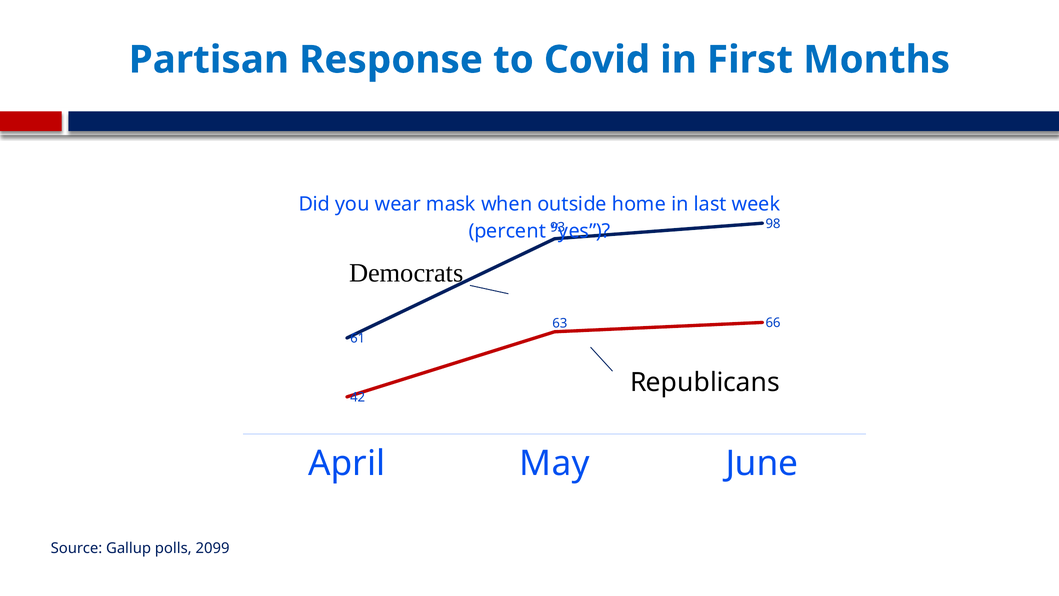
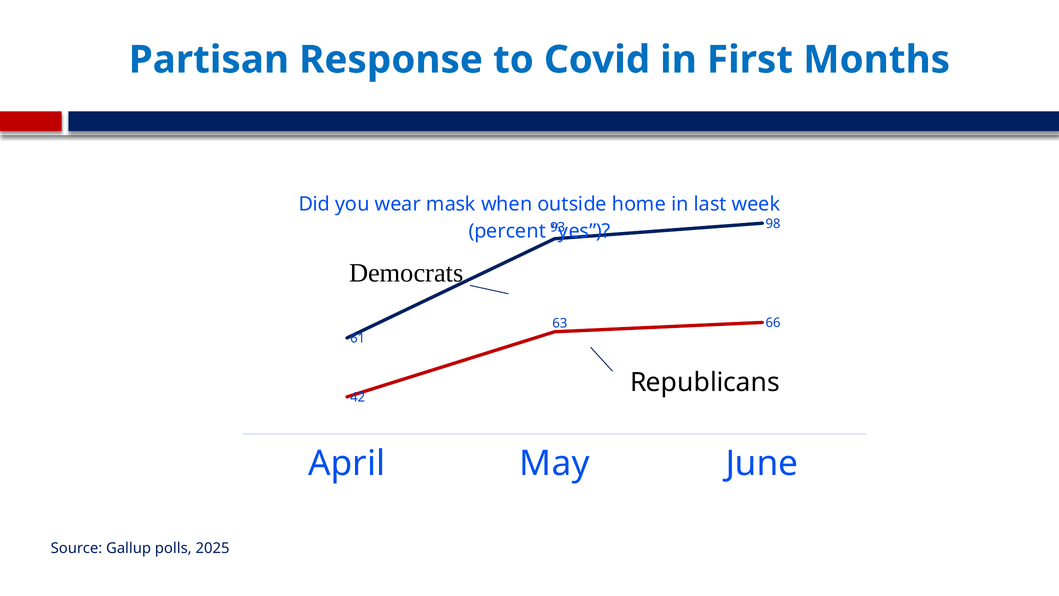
2099: 2099 -> 2025
